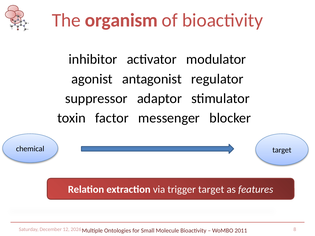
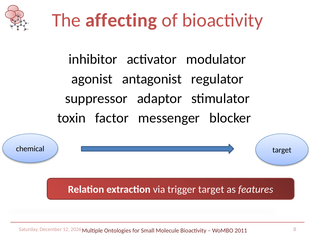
organism: organism -> affecting
